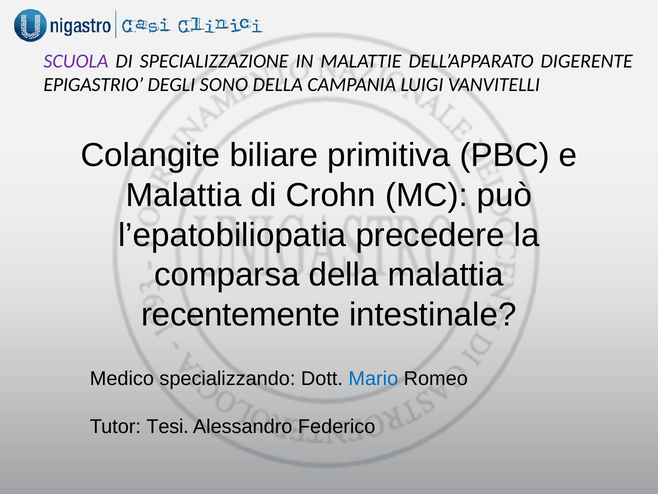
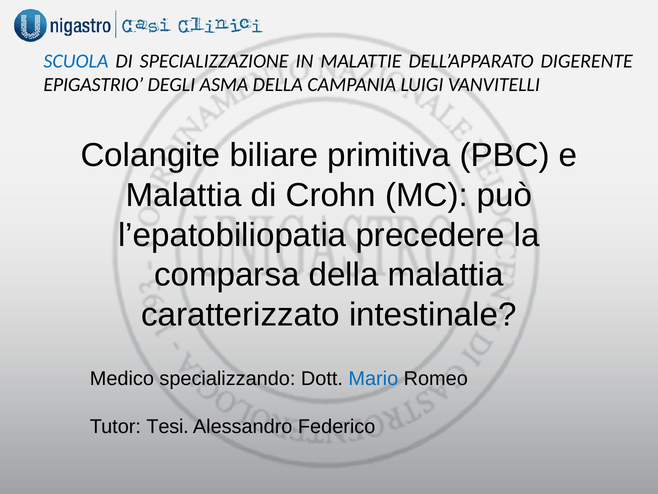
SCUOLA colour: purple -> blue
SONO: SONO -> ASMA
recentemente: recentemente -> caratterizzato
